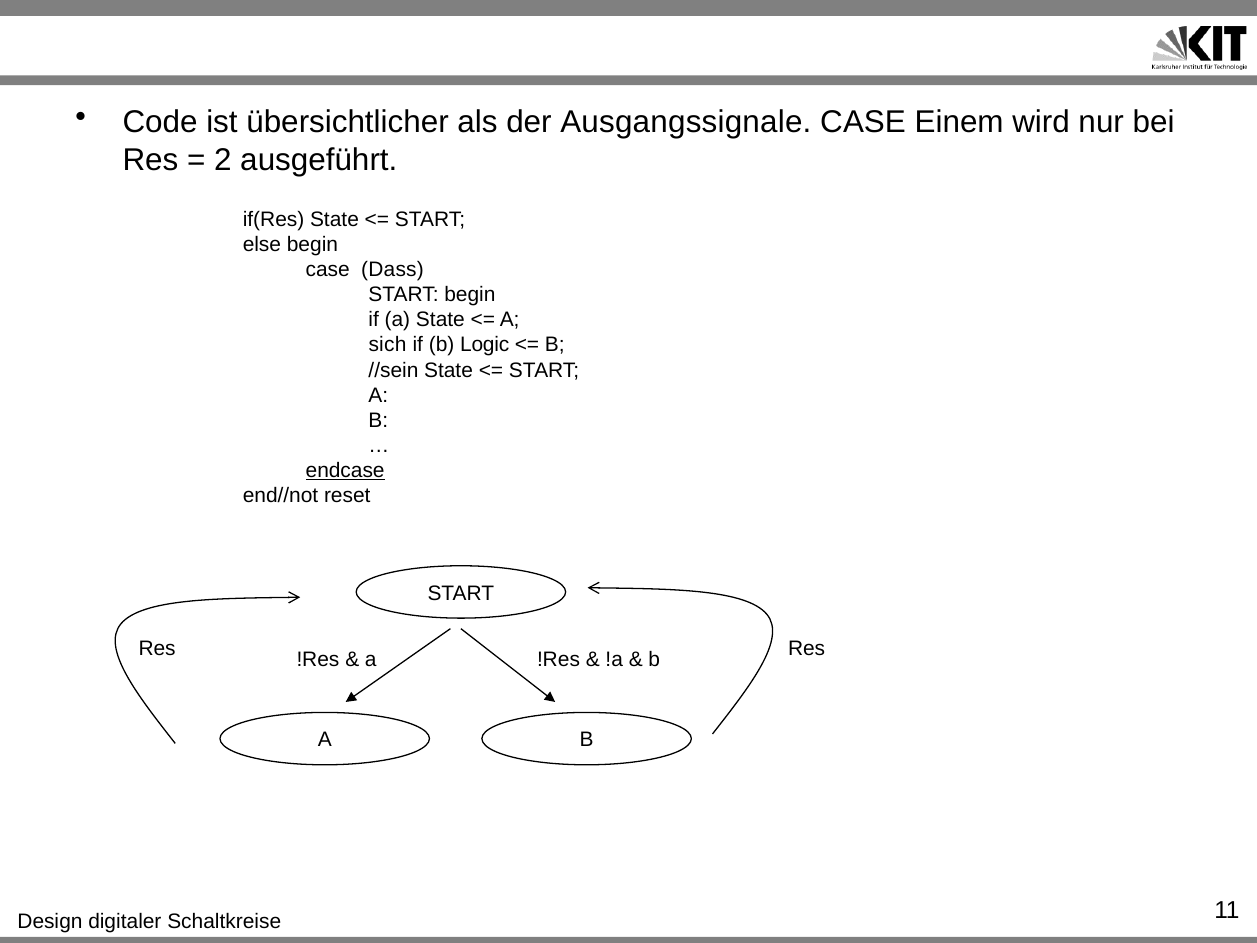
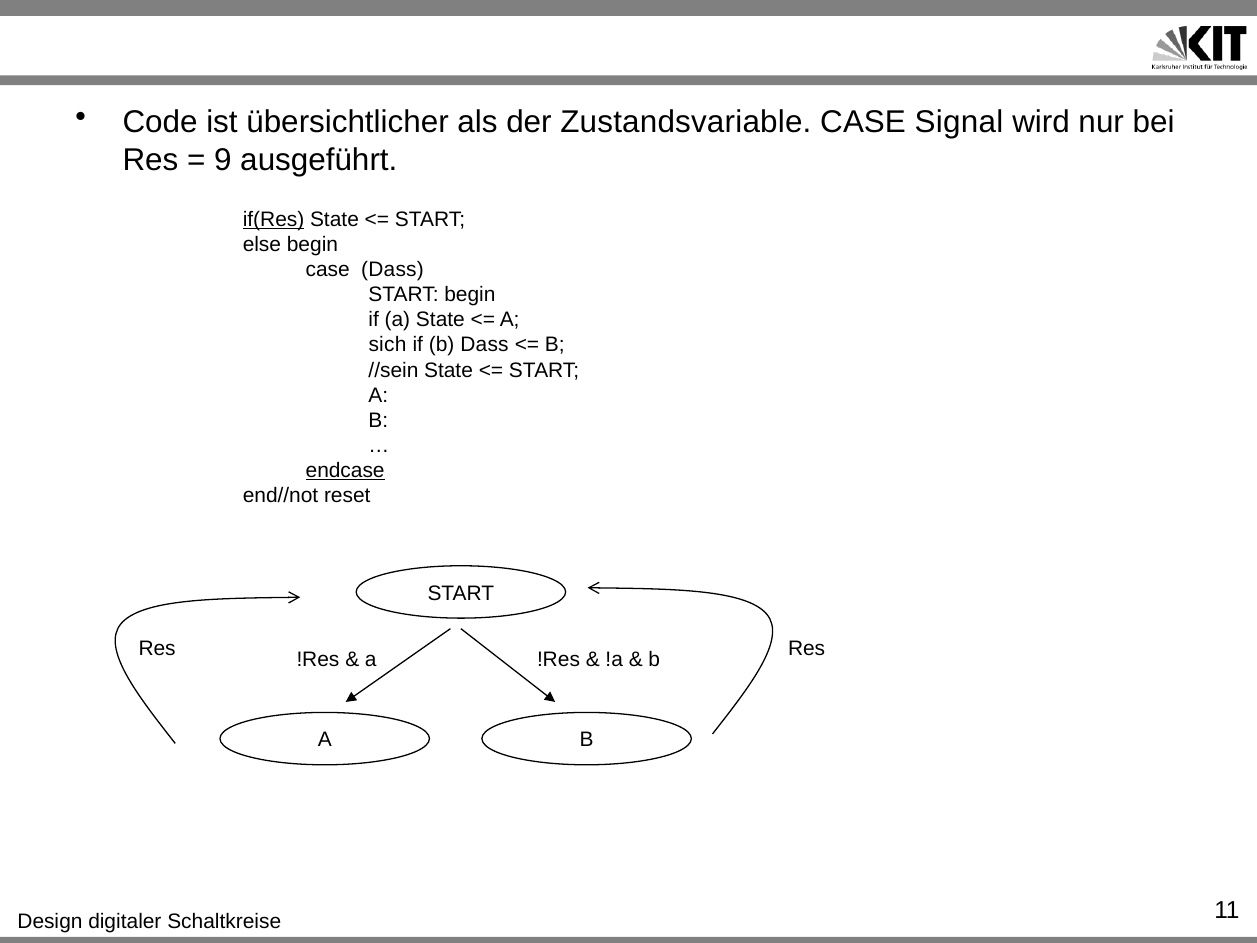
Ausgangssignale: Ausgangssignale -> Zustandsvariable
Einem: Einem -> Signal
2: 2 -> 9
if(Res underline: none -> present
b Logic: Logic -> Dass
